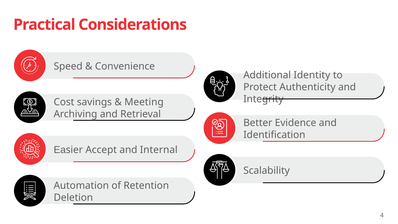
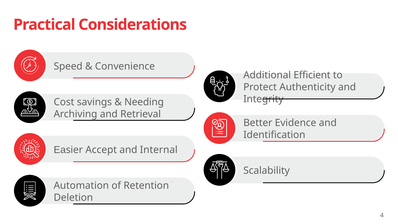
Identity: Identity -> Efficient
Meeting: Meeting -> Needing
